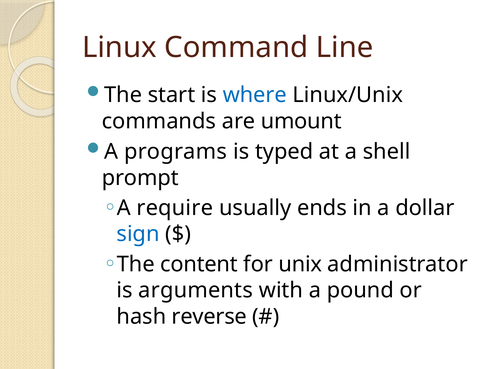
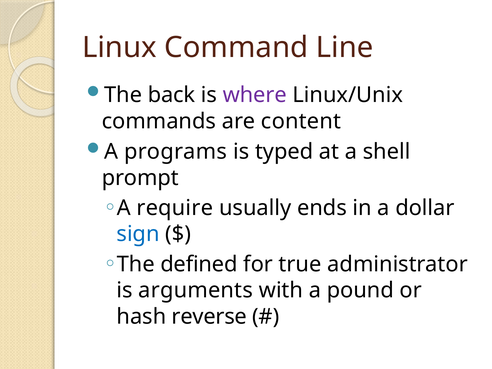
start: start -> back
where colour: blue -> purple
umount: umount -> content
content: content -> defined
unix: unix -> true
